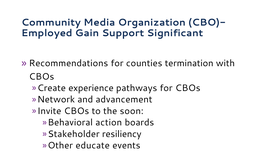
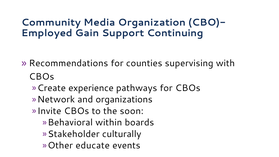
Significant: Significant -> Continuing
termination: termination -> supervising
advancement: advancement -> organizations
action: action -> within
resiliency: resiliency -> culturally
